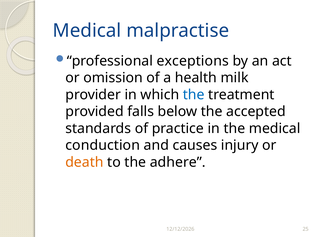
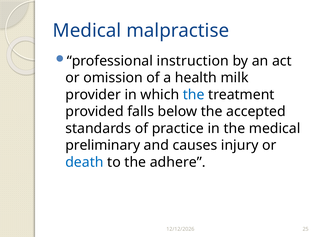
exceptions: exceptions -> instruction
conduction: conduction -> preliminary
death colour: orange -> blue
